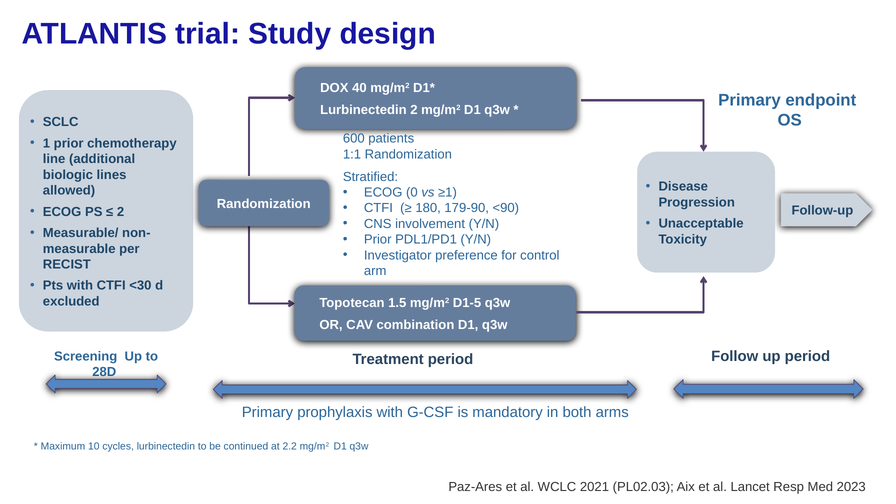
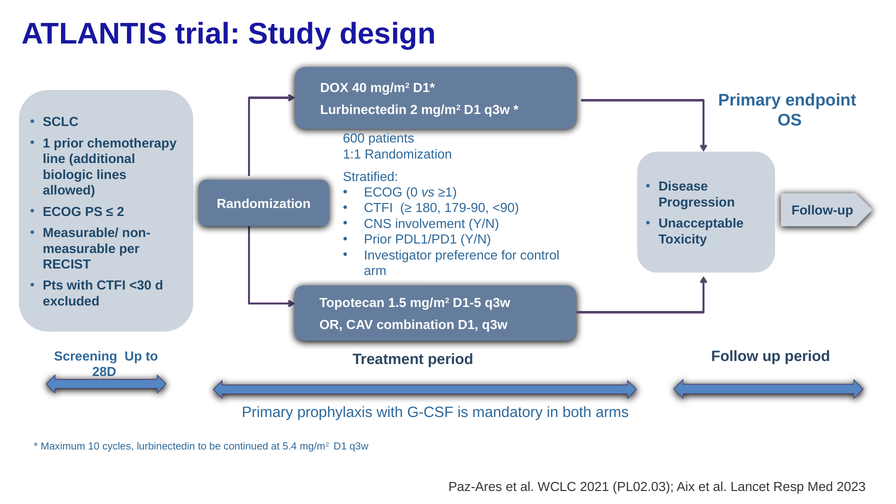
2.2: 2.2 -> 5.4
